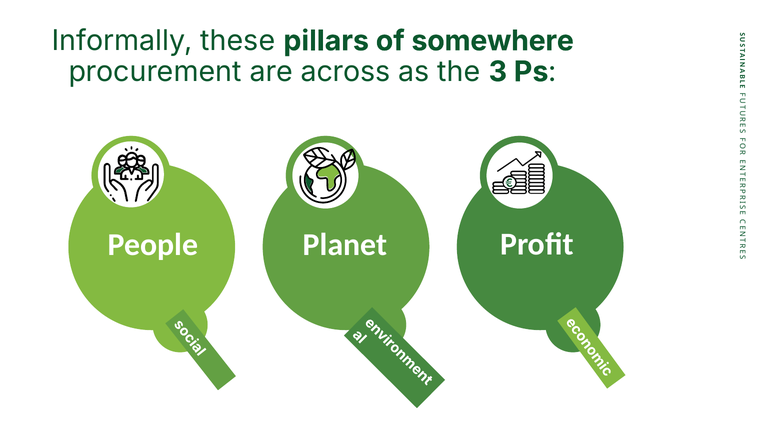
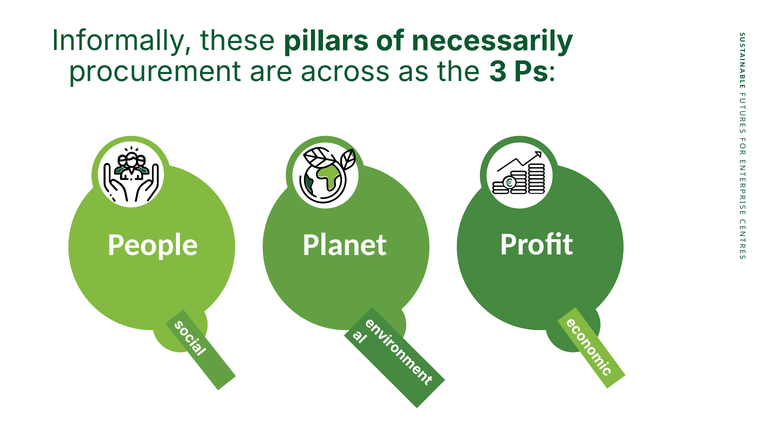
somewhere: somewhere -> necessarily
